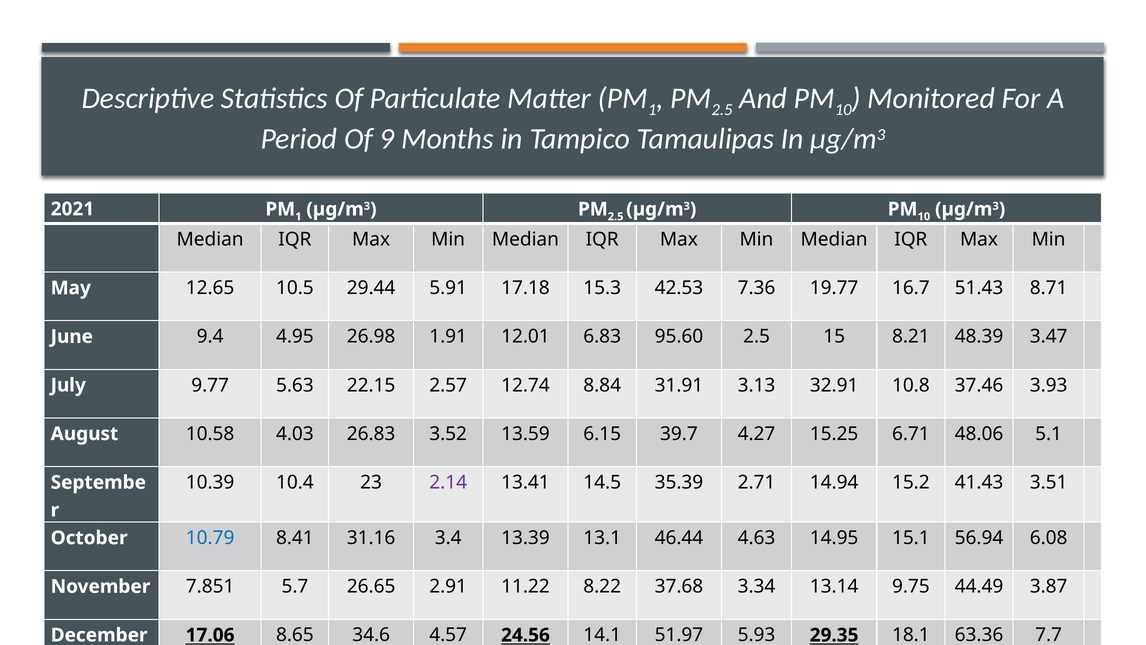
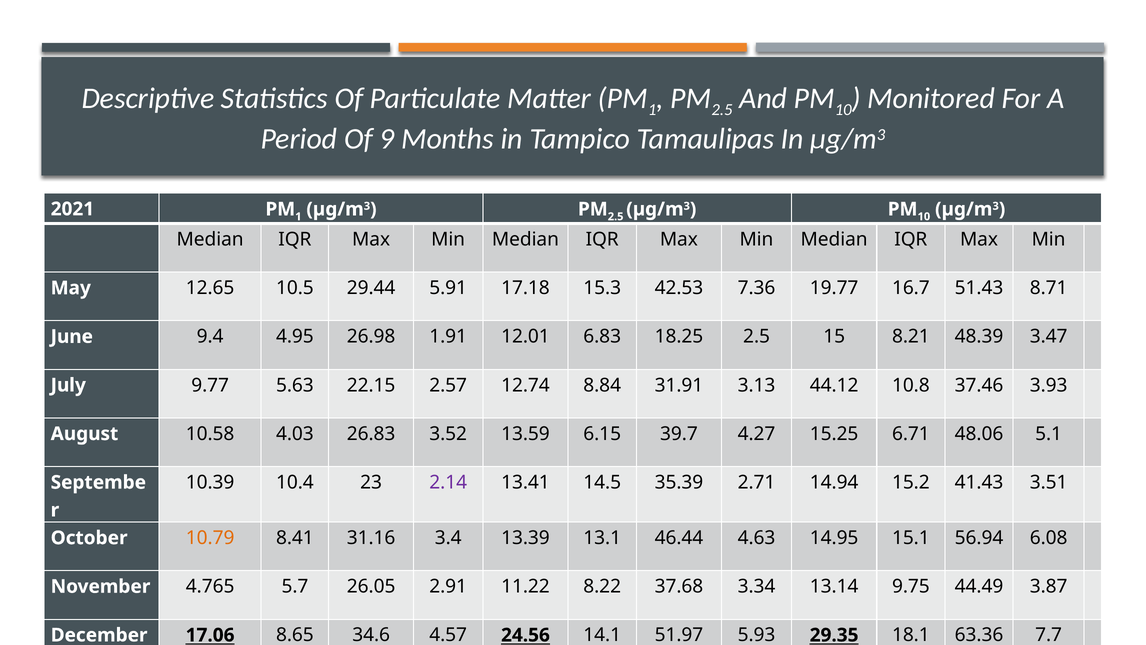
95.60: 95.60 -> 18.25
32.91: 32.91 -> 44.12
10.79 colour: blue -> orange
7.851: 7.851 -> 4.765
26.65: 26.65 -> 26.05
